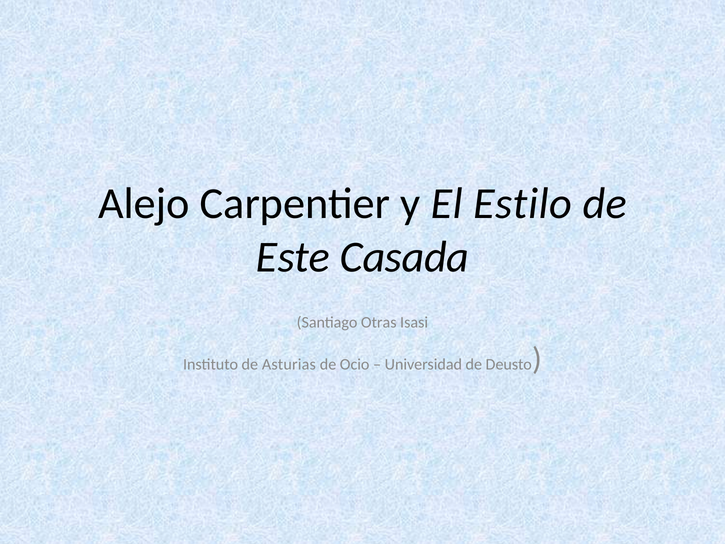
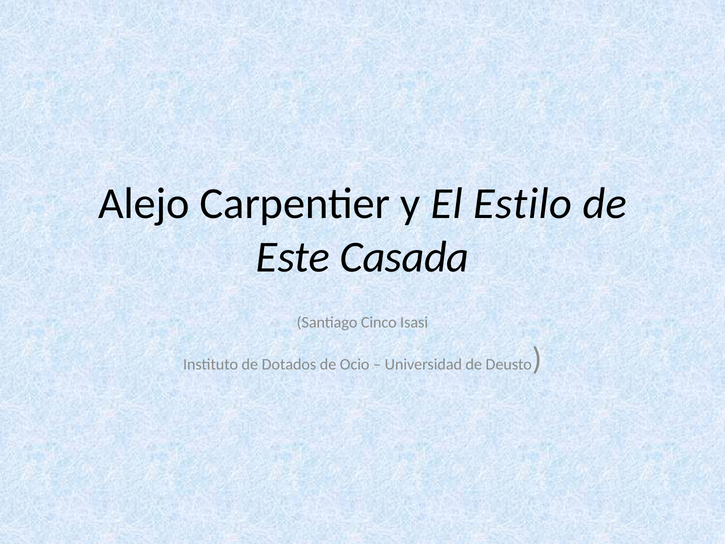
Otras: Otras -> Cinco
Asturias: Asturias -> Dotados
